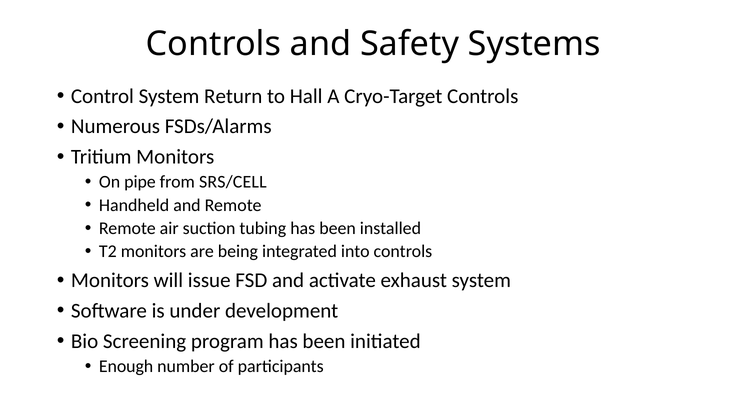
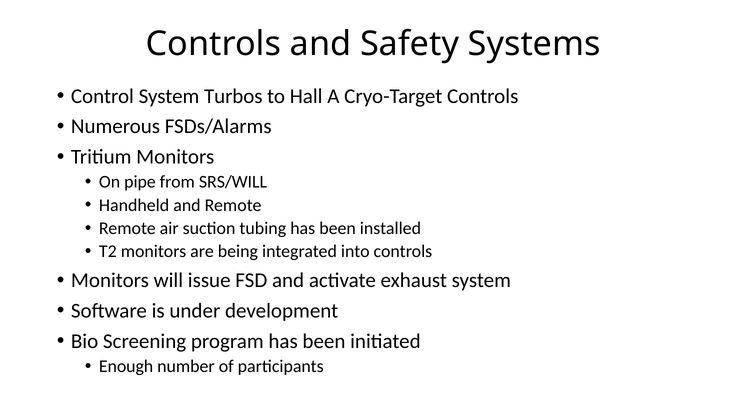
Return: Return -> Turbos
SRS/CELL: SRS/CELL -> SRS/WILL
